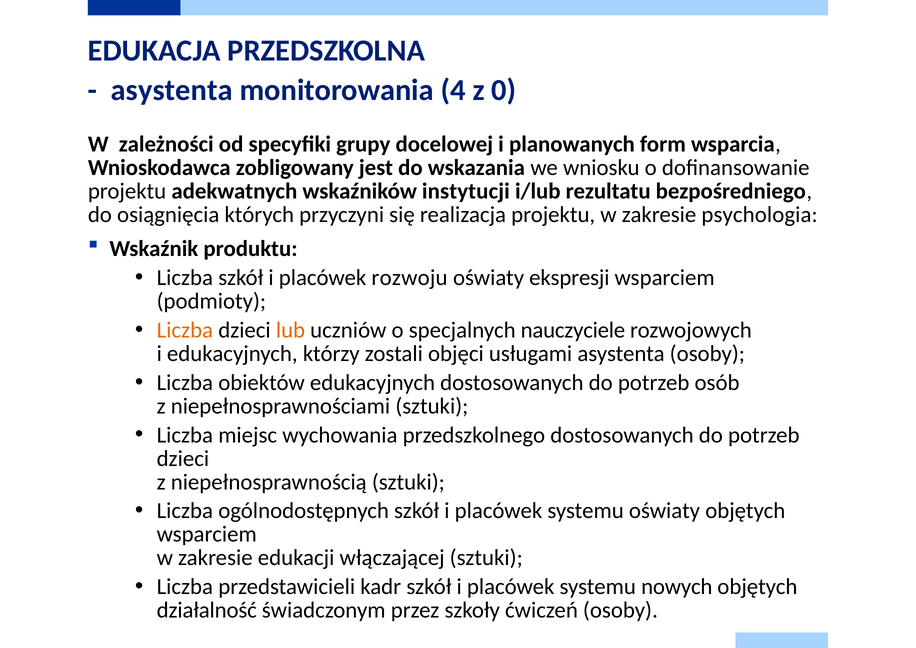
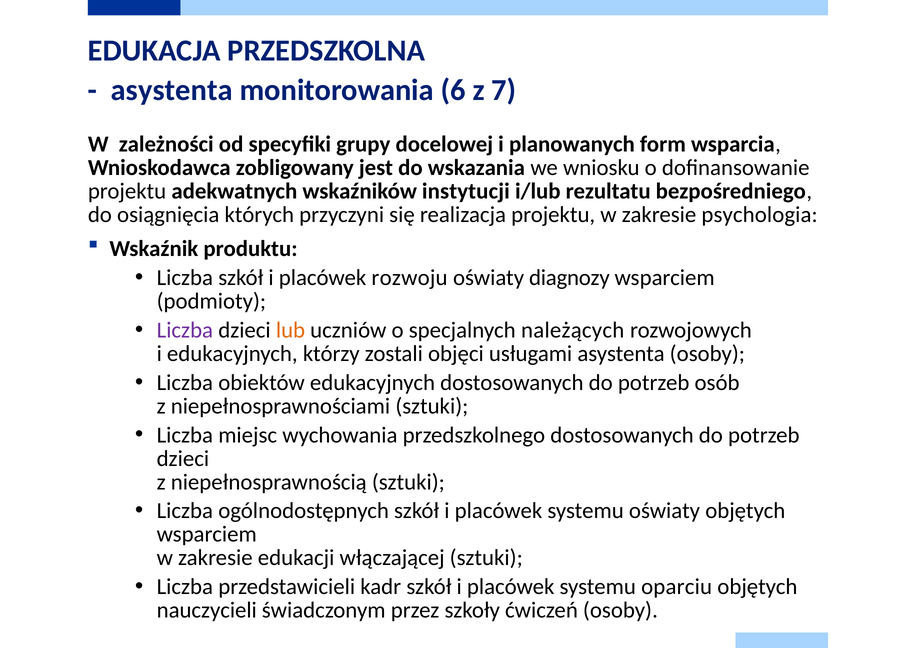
4: 4 -> 6
0: 0 -> 7
ekspresji: ekspresji -> diagnozy
Liczba at (185, 330) colour: orange -> purple
nauczyciele: nauczyciele -> należących
nowych: nowych -> oparciu
działalność: działalność -> nauczycieli
